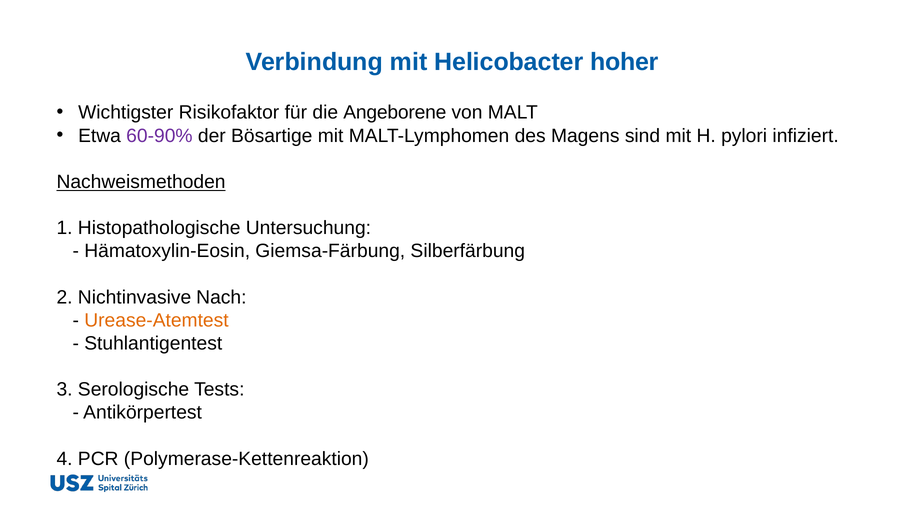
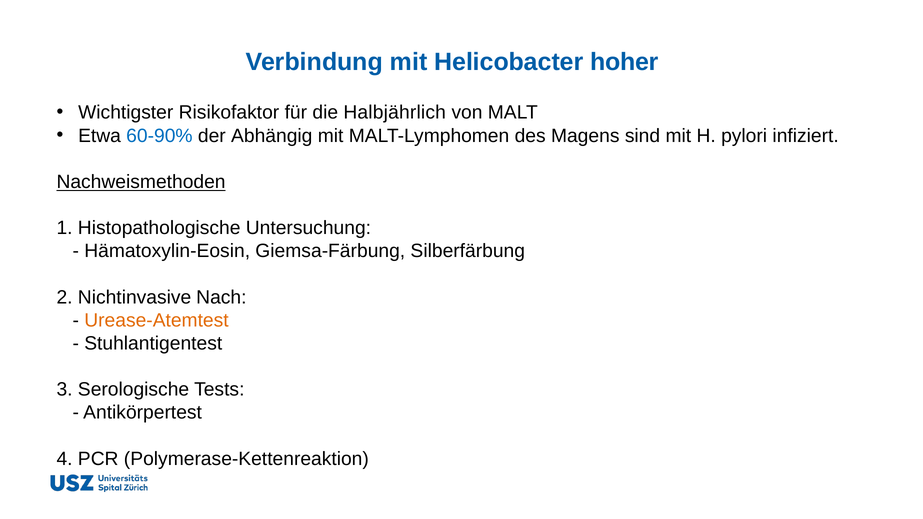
Angeborene: Angeborene -> Halbjährlich
60-90% colour: purple -> blue
Bösartige: Bösartige -> Abhängig
